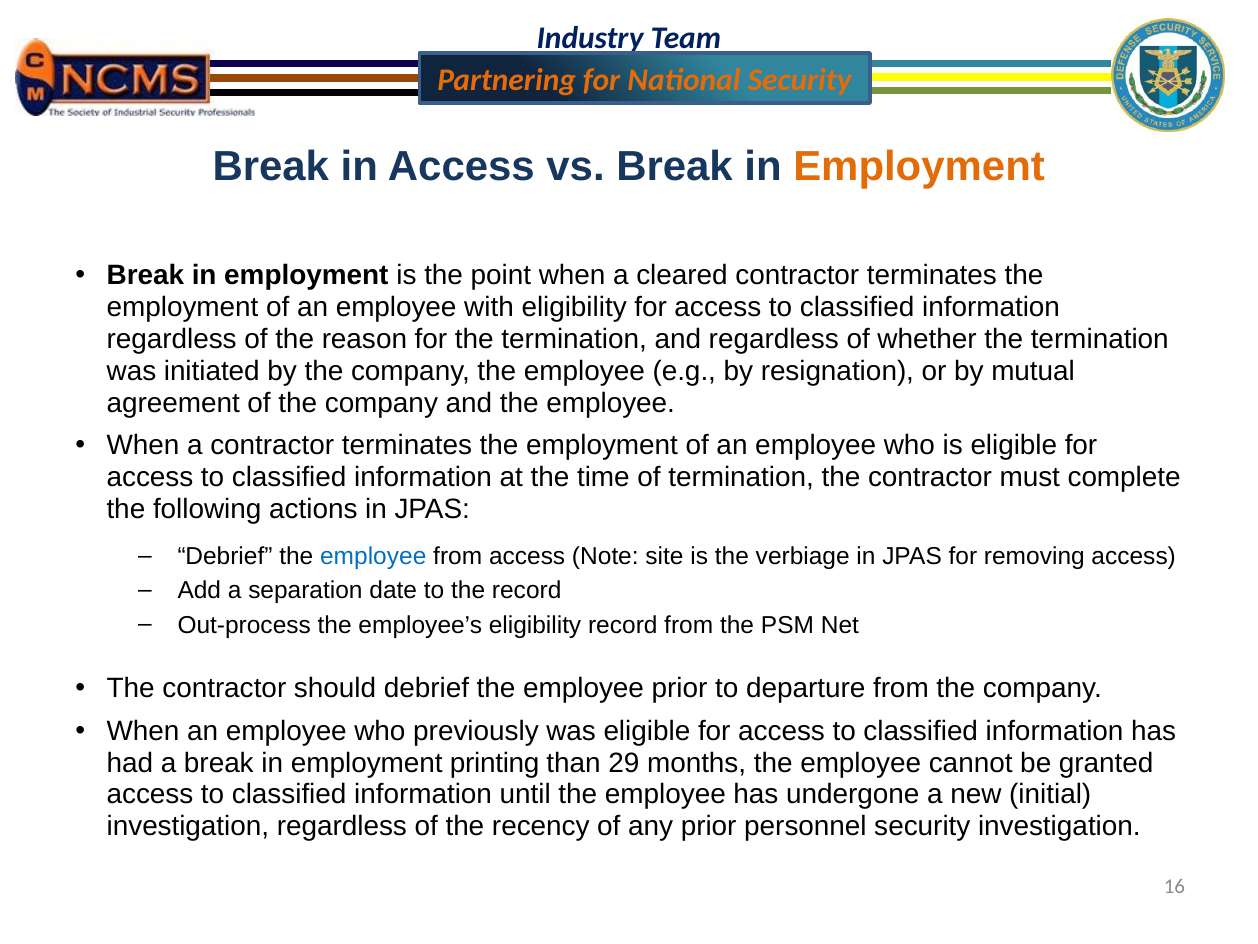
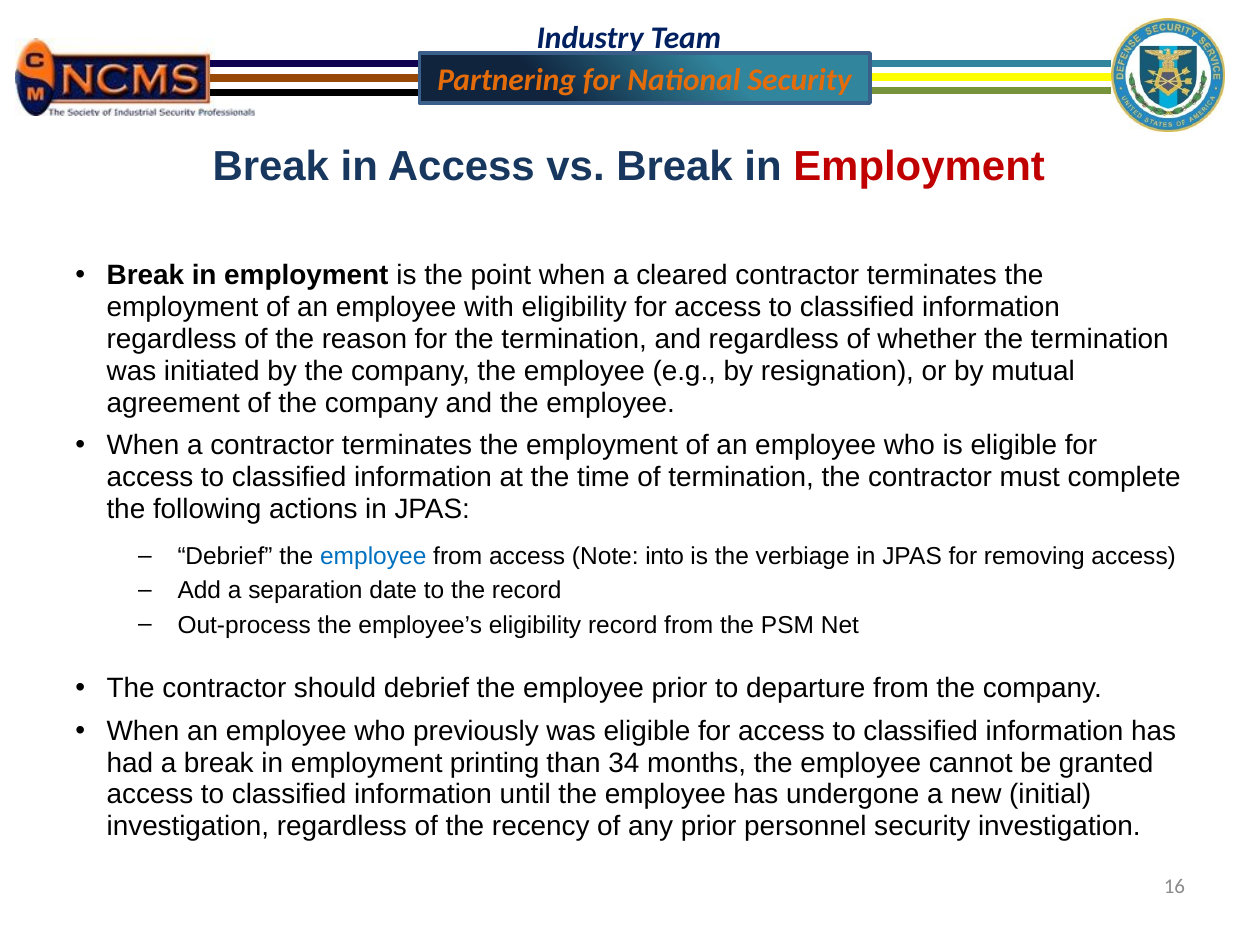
Employment at (919, 167) colour: orange -> red
site: site -> into
29: 29 -> 34
